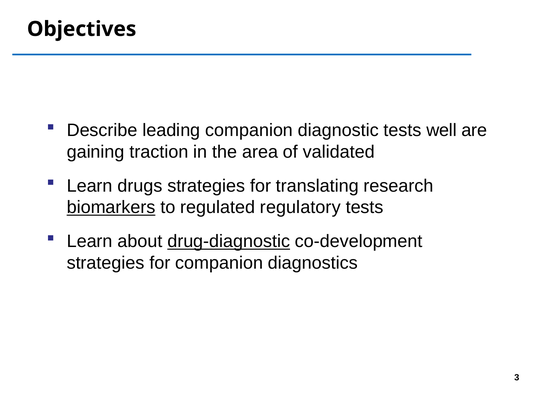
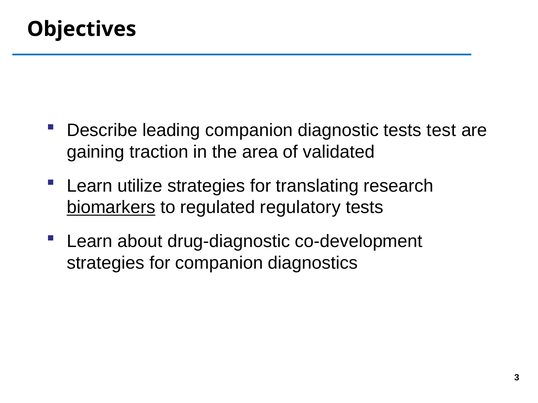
well: well -> test
drugs: drugs -> utilize
drug-diagnostic underline: present -> none
